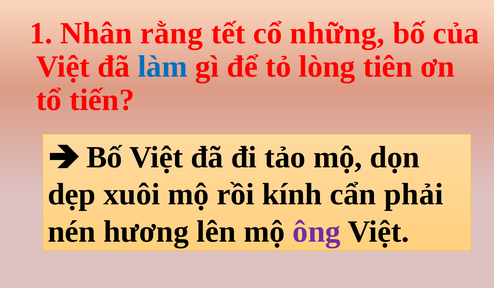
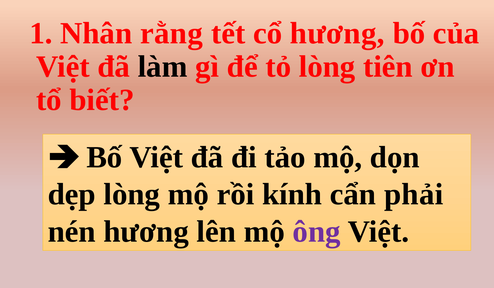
cổ những: những -> hương
làm colour: blue -> black
tiến: tiến -> biết
dẹp xuôi: xuôi -> lòng
